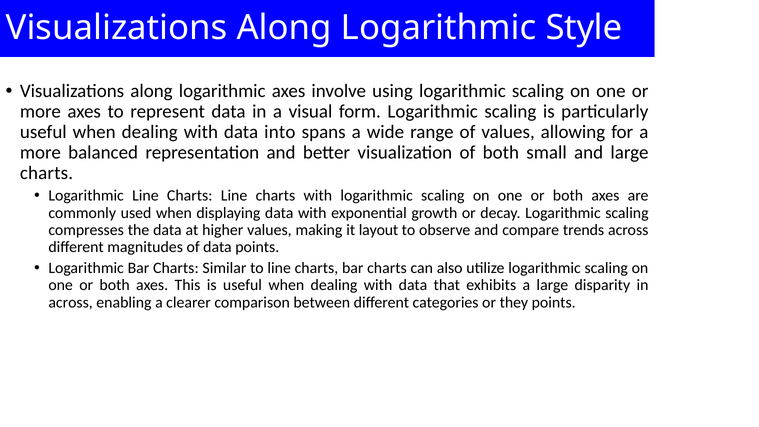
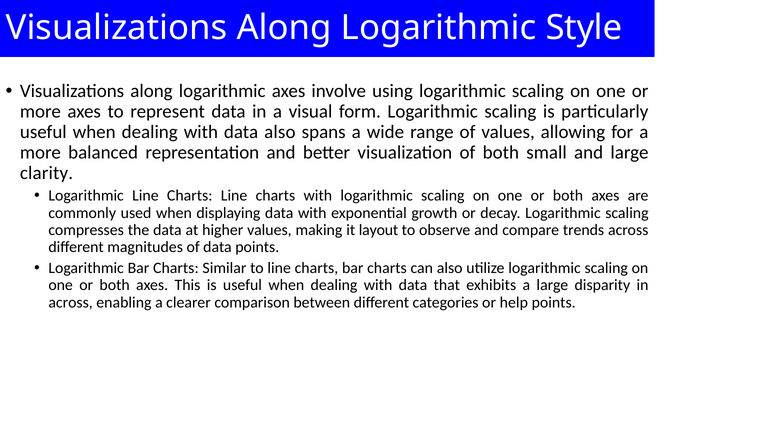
data into: into -> also
charts at (46, 173): charts -> clarity
they: they -> help
